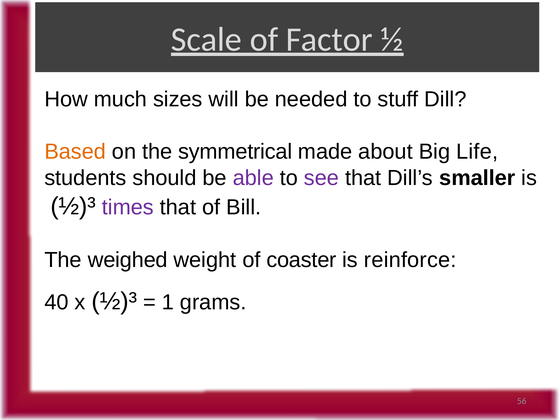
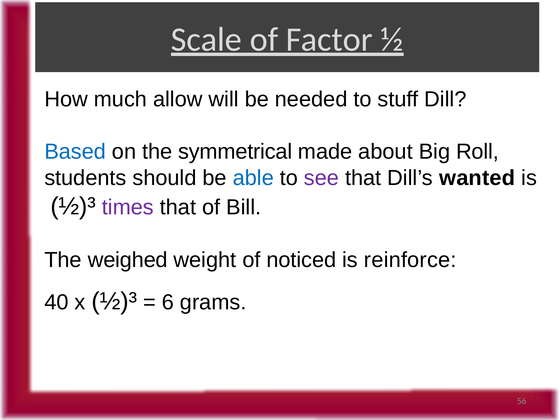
sizes: sizes -> allow
Based colour: orange -> blue
Life: Life -> Roll
able colour: purple -> blue
smaller: smaller -> wanted
coaster: coaster -> noticed
1: 1 -> 6
